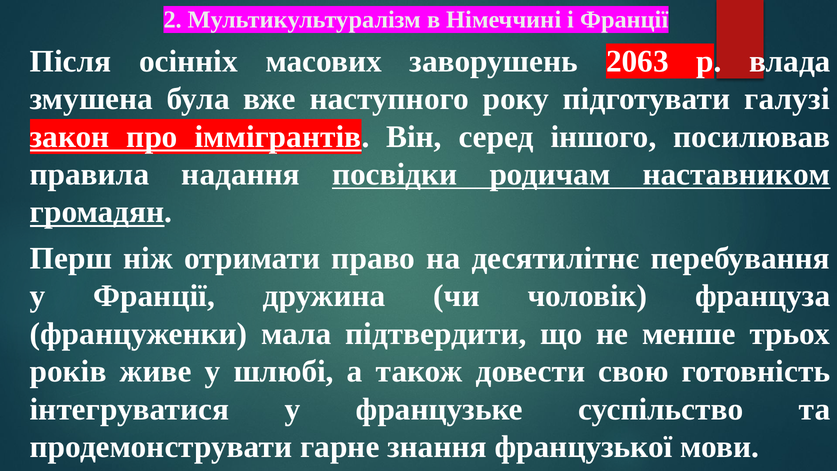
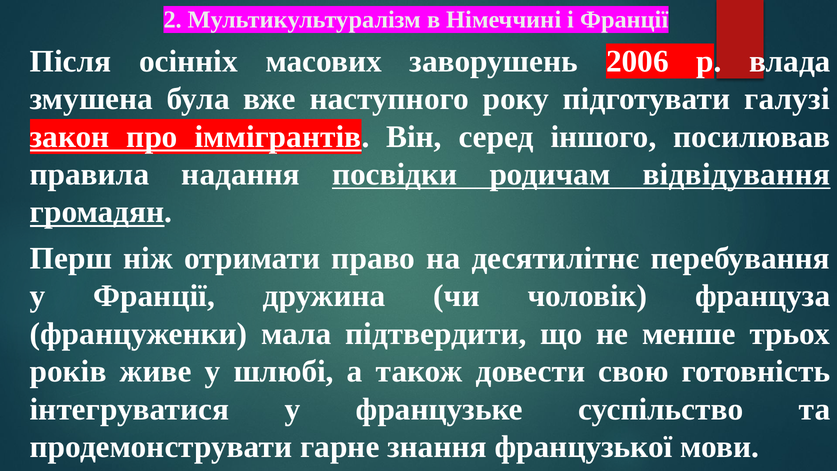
2063: 2063 -> 2006
наставником: наставником -> відвідування
